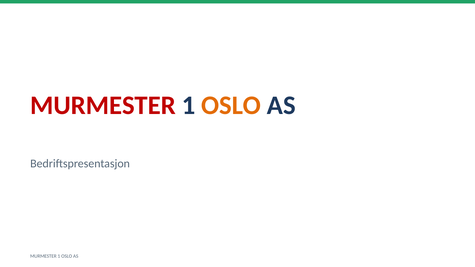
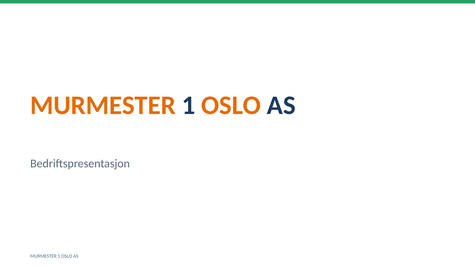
MURMESTER at (103, 105) colour: red -> orange
